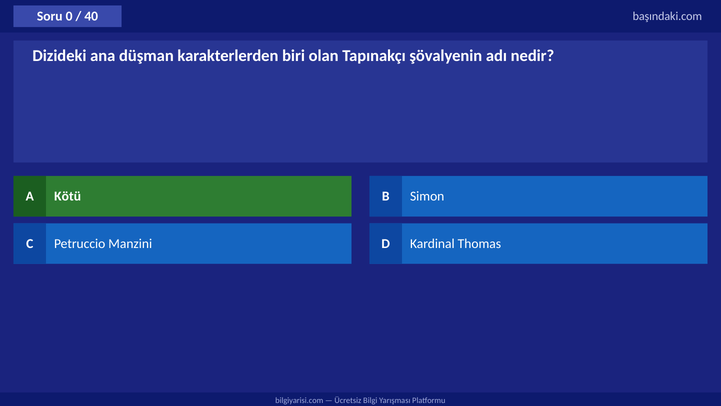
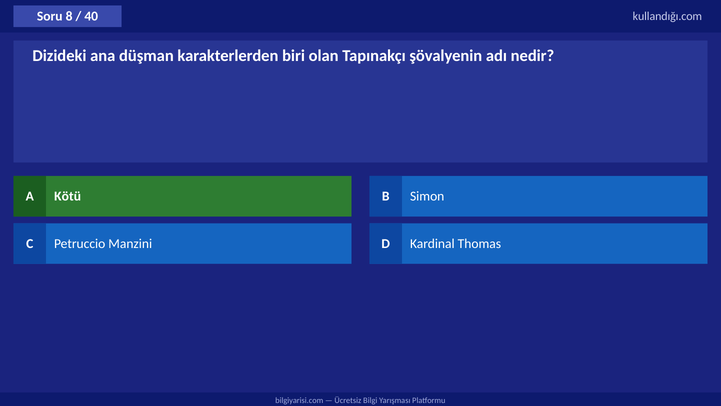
0: 0 -> 8
başındaki.com: başındaki.com -> kullandığı.com
